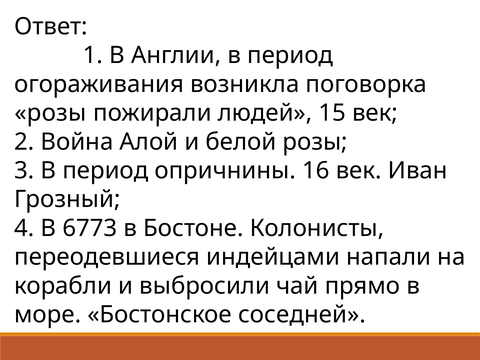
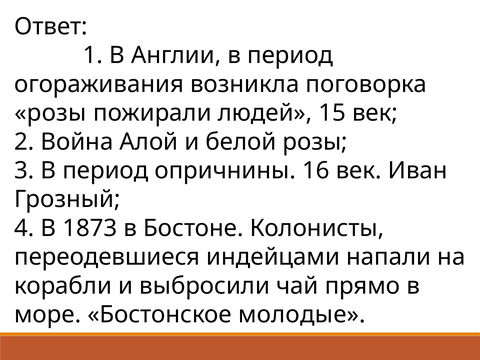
6773: 6773 -> 1873
соседней: соседней -> молодые
